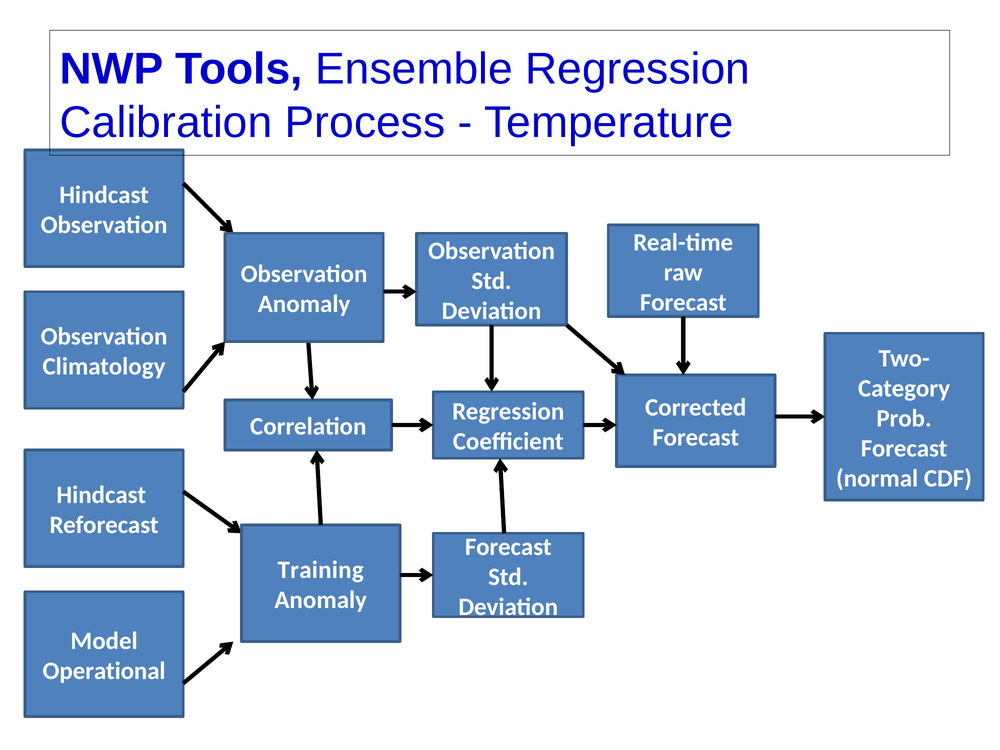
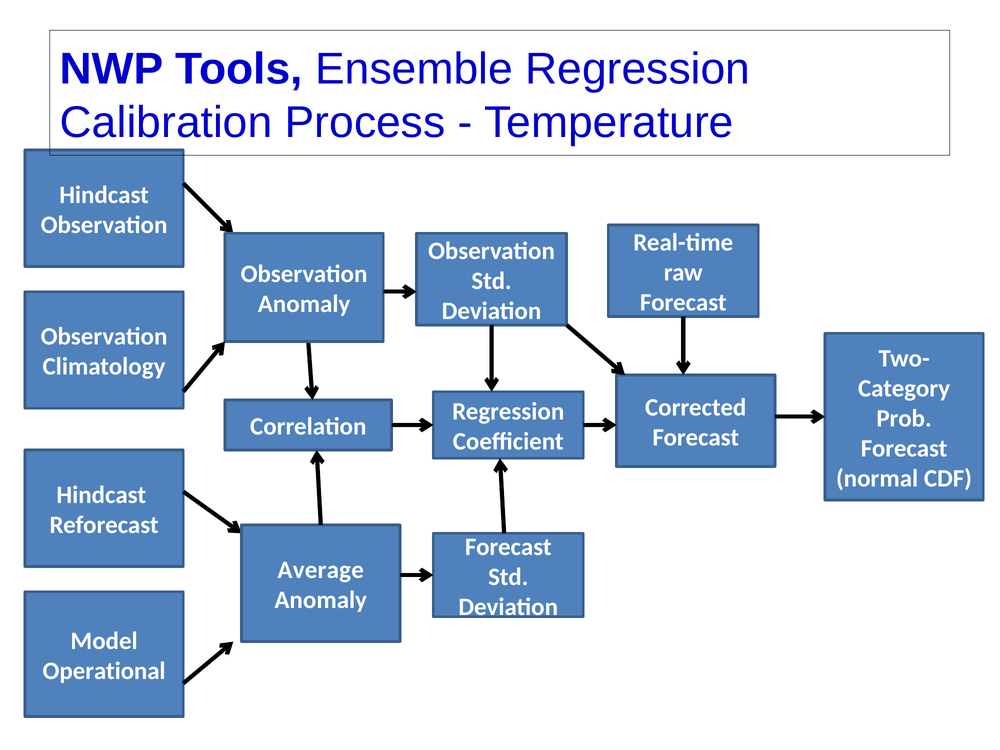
Training: Training -> Average
